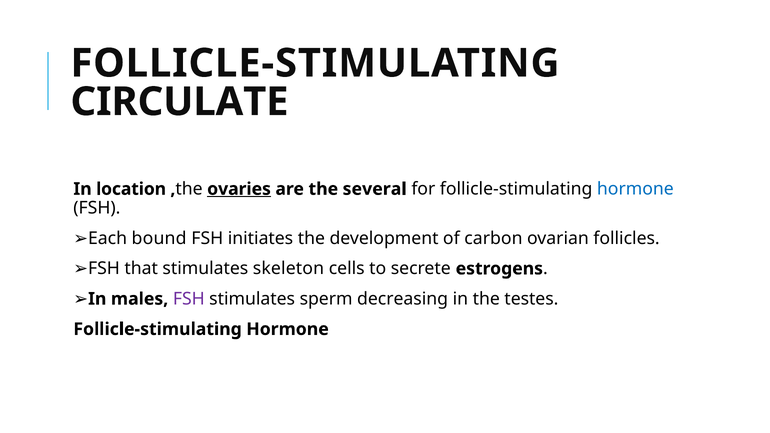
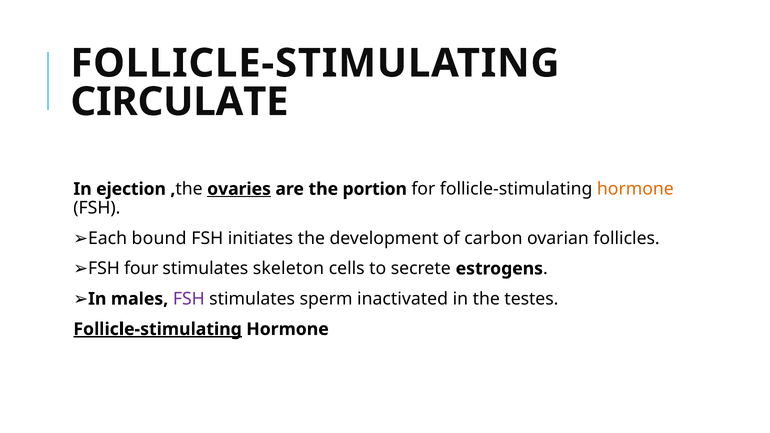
location: location -> ejection
several: several -> portion
hormone at (635, 189) colour: blue -> orange
that: that -> four
decreasing: decreasing -> inactivated
Follicle-stimulating at (158, 329) underline: none -> present
